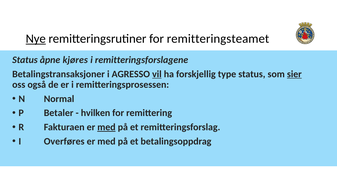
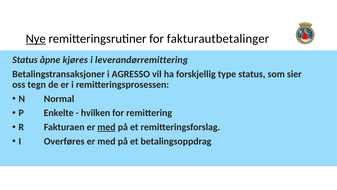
remitteringsteamet: remitteringsteamet -> fakturautbetalinger
remitteringsforslagene: remitteringsforslagene -> leverandørremittering
vil underline: present -> none
sier underline: present -> none
også: også -> tegn
Betaler: Betaler -> Enkelte
